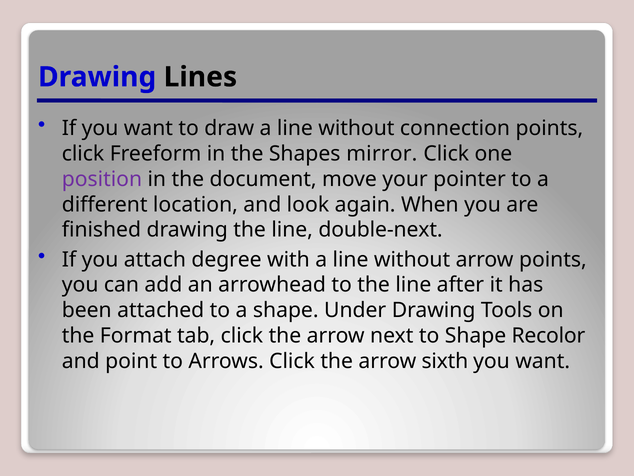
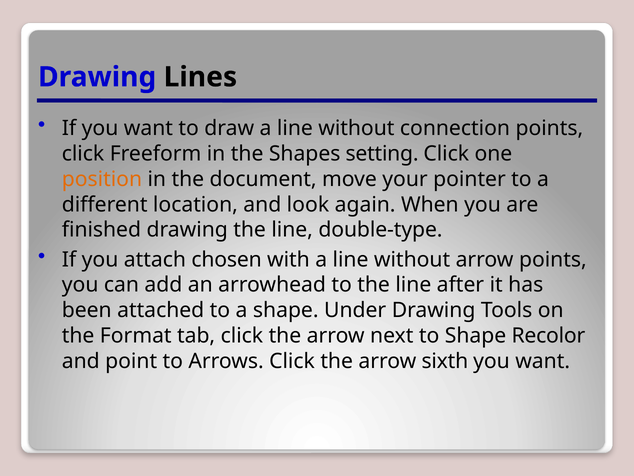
mirror: mirror -> setting
position colour: purple -> orange
double-next: double-next -> double-type
degree: degree -> chosen
